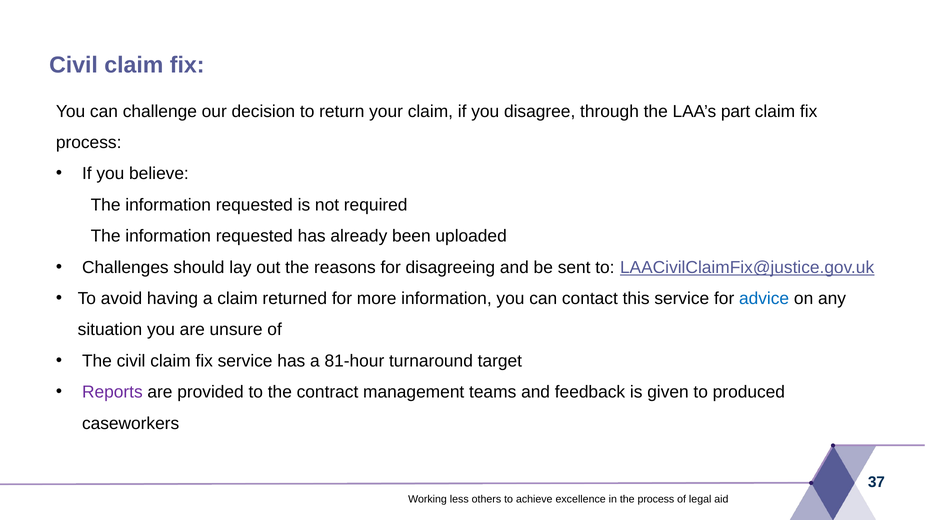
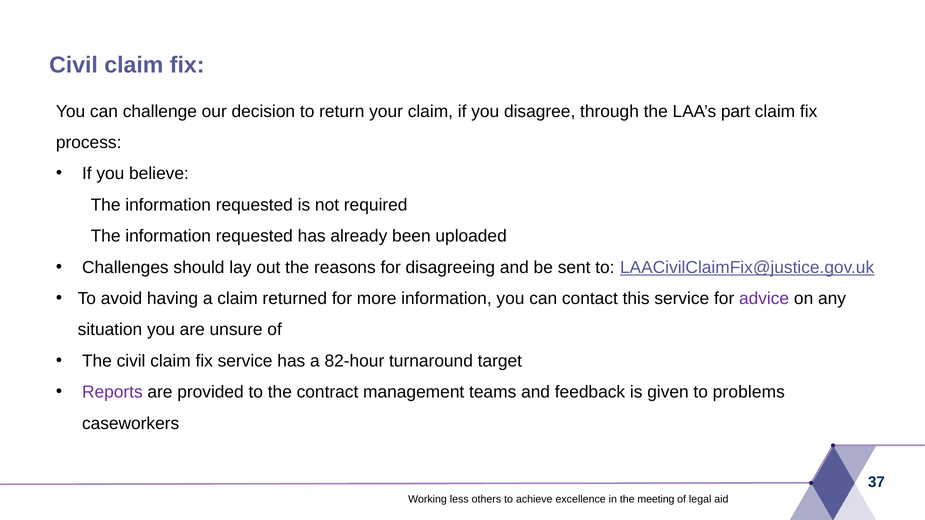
advice colour: blue -> purple
81-hour: 81-hour -> 82-hour
produced: produced -> problems
the process: process -> meeting
